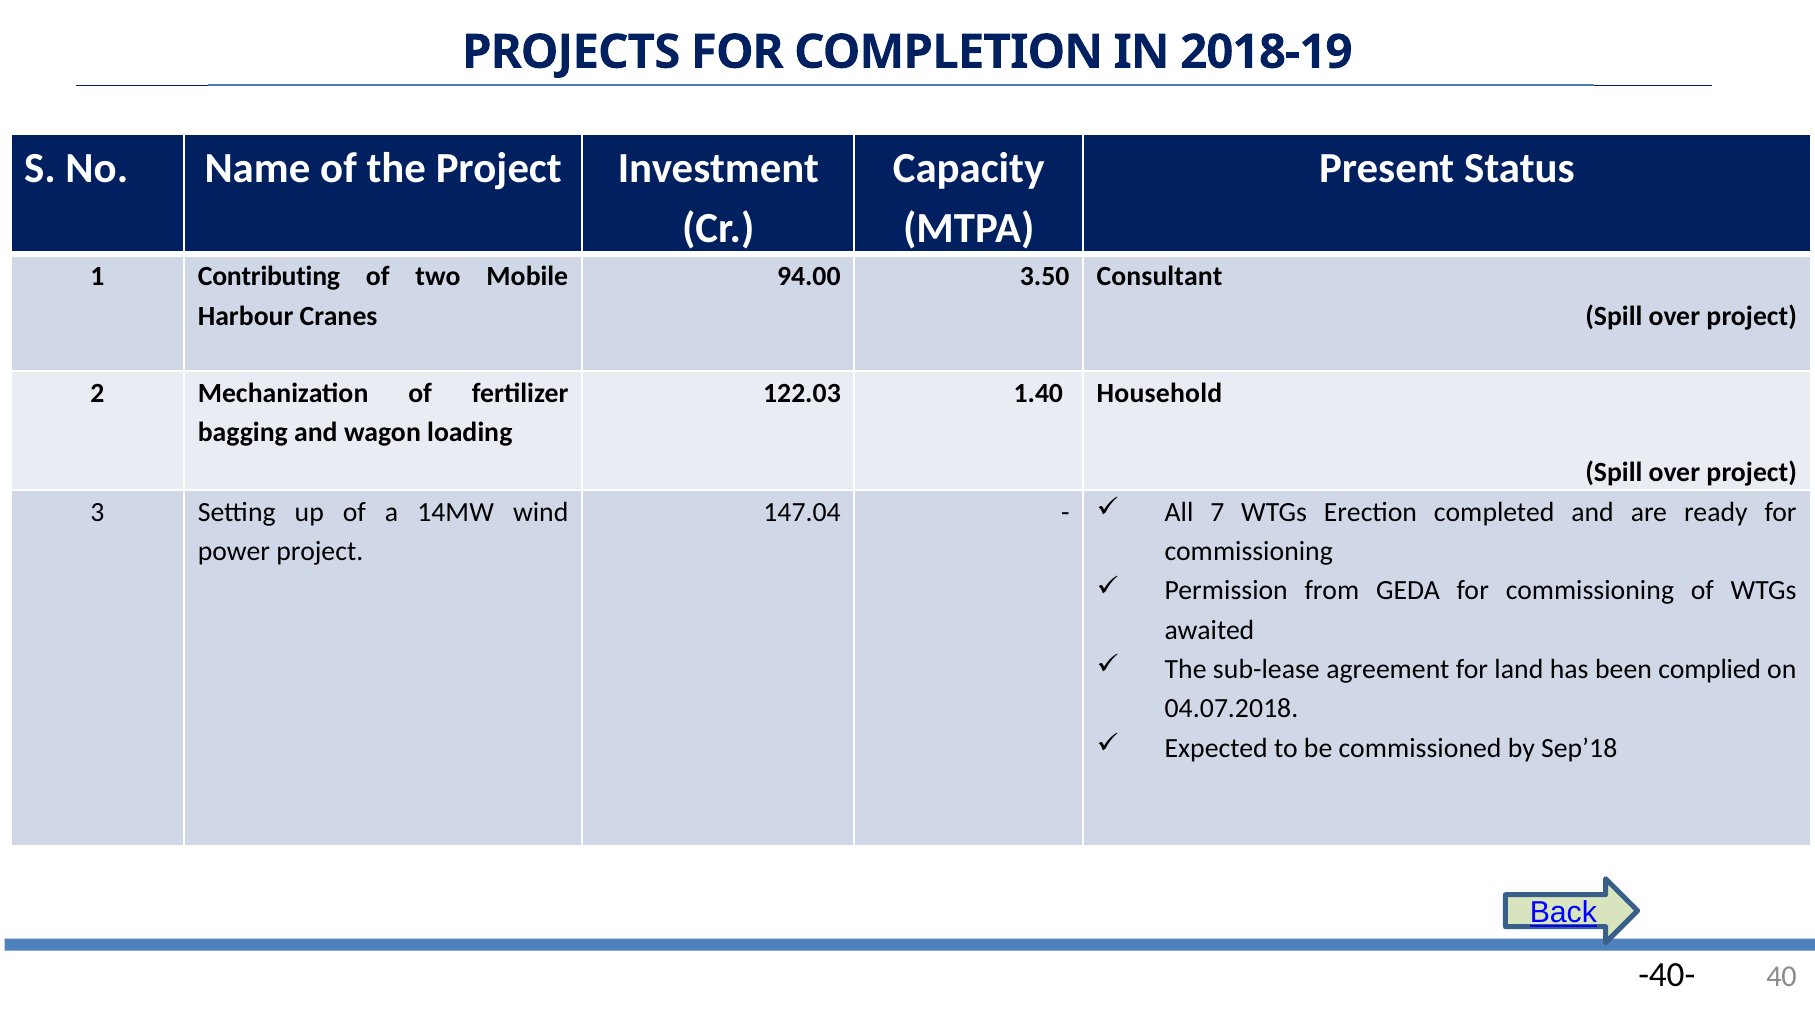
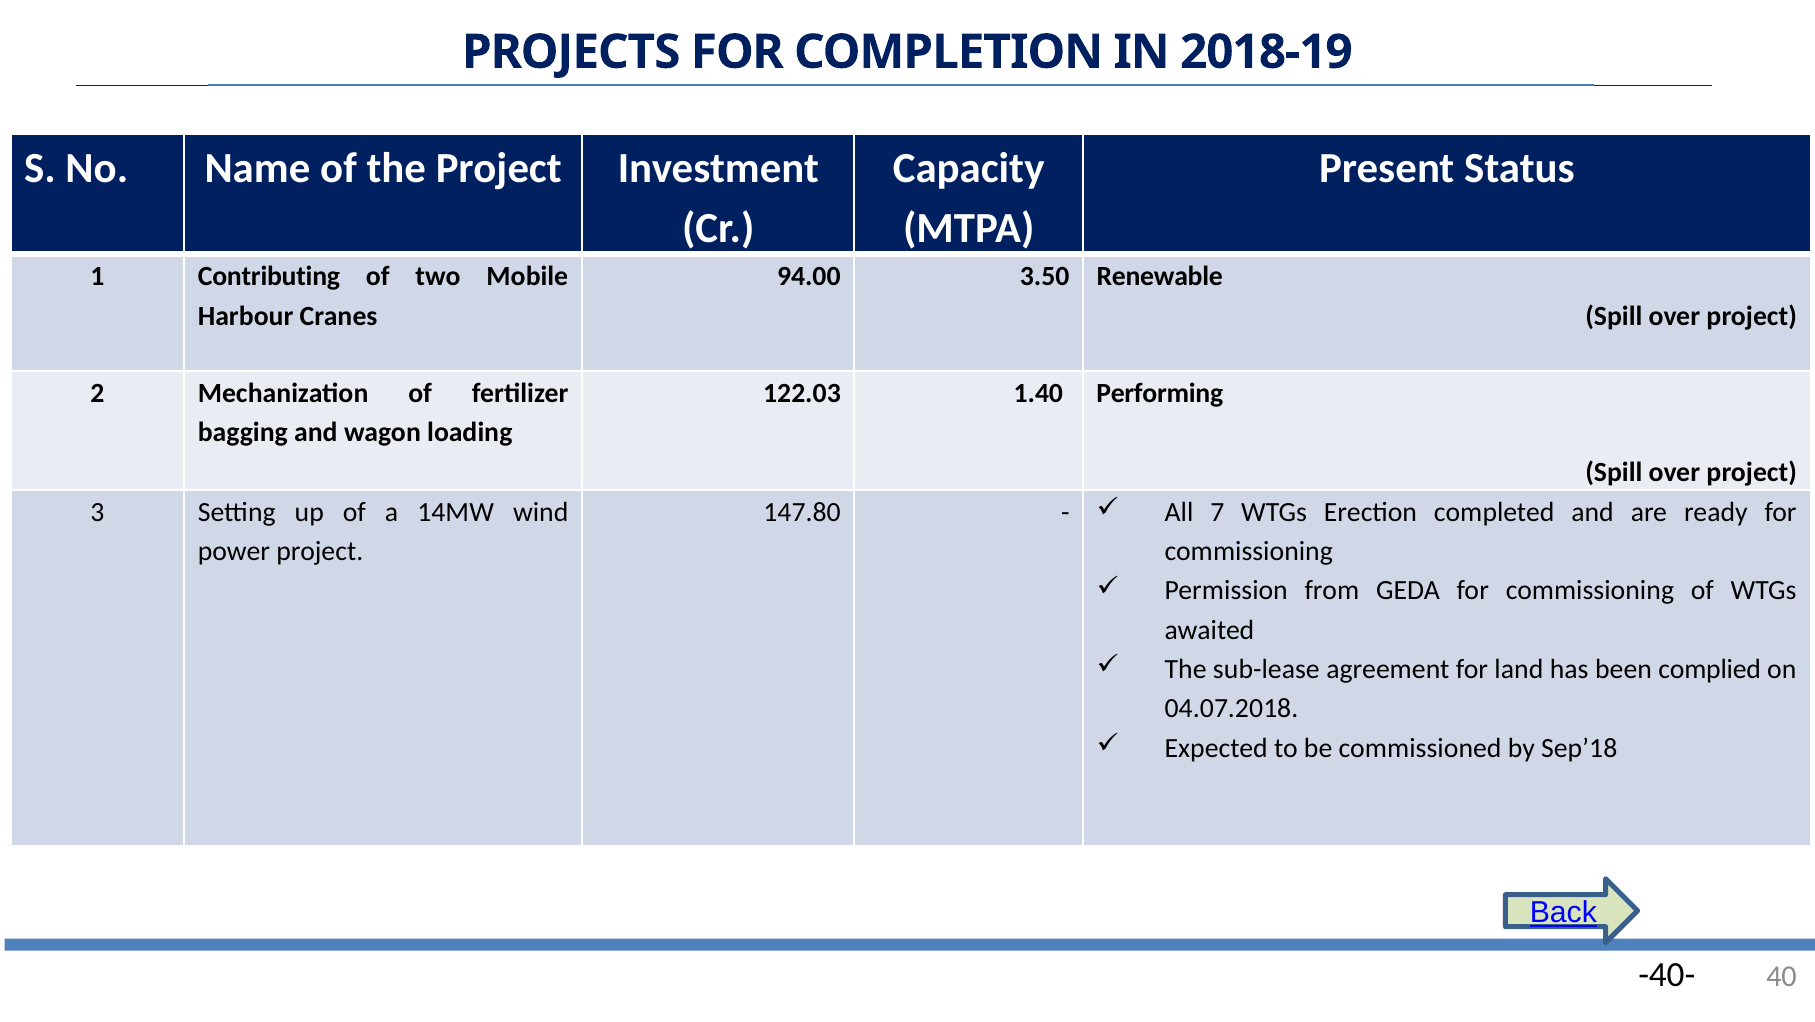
Consultant: Consultant -> Renewable
Household: Household -> Performing
147.04: 147.04 -> 147.80
